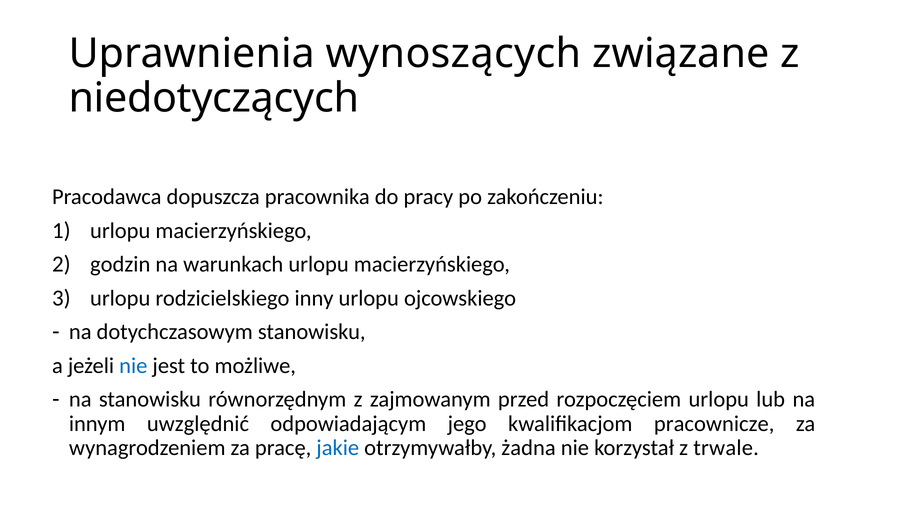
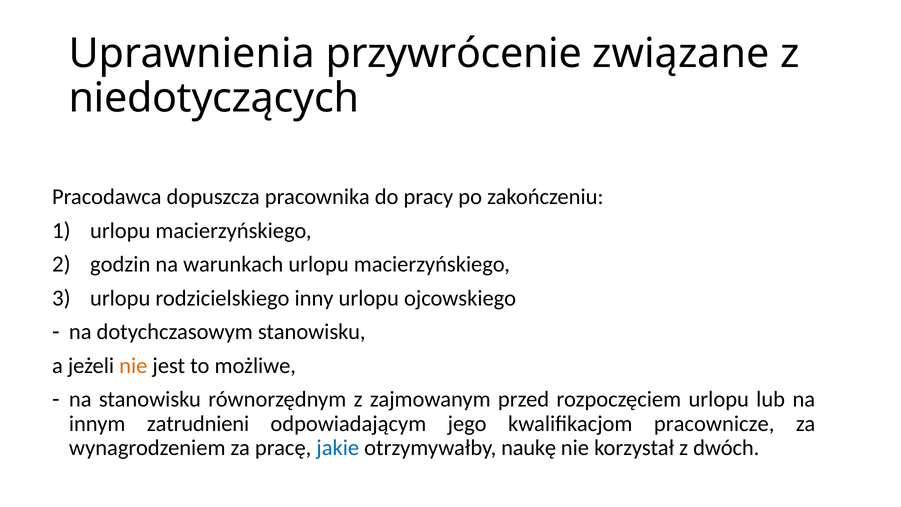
wynoszących: wynoszących -> przywrócenie
nie at (133, 365) colour: blue -> orange
uwzględnić: uwzględnić -> zatrudnieni
żadna: żadna -> naukę
trwale: trwale -> dwóch
